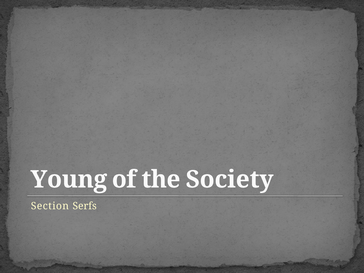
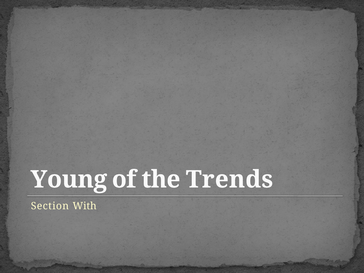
Society: Society -> Trends
Serfs: Serfs -> With
